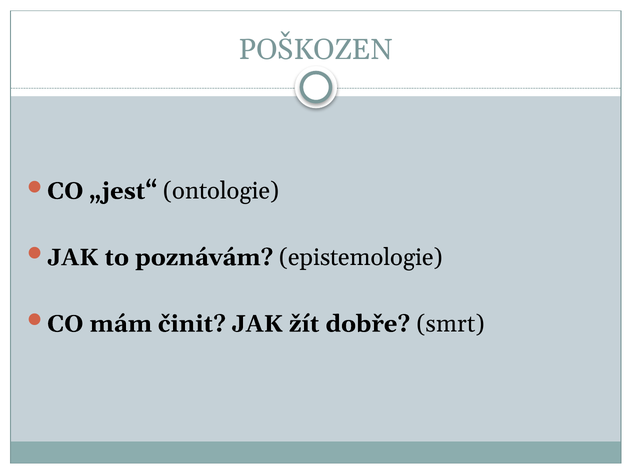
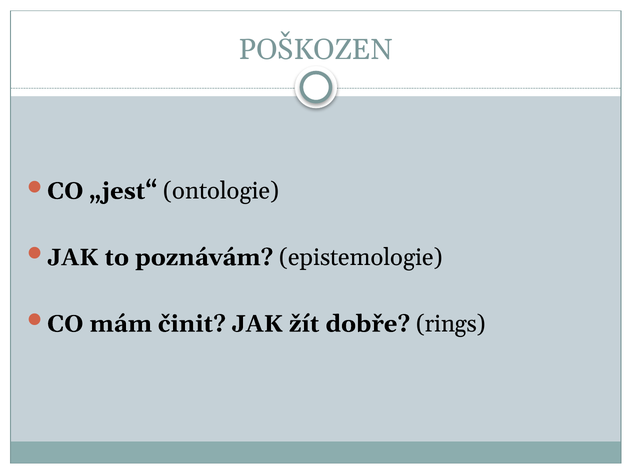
smrt: smrt -> rings
